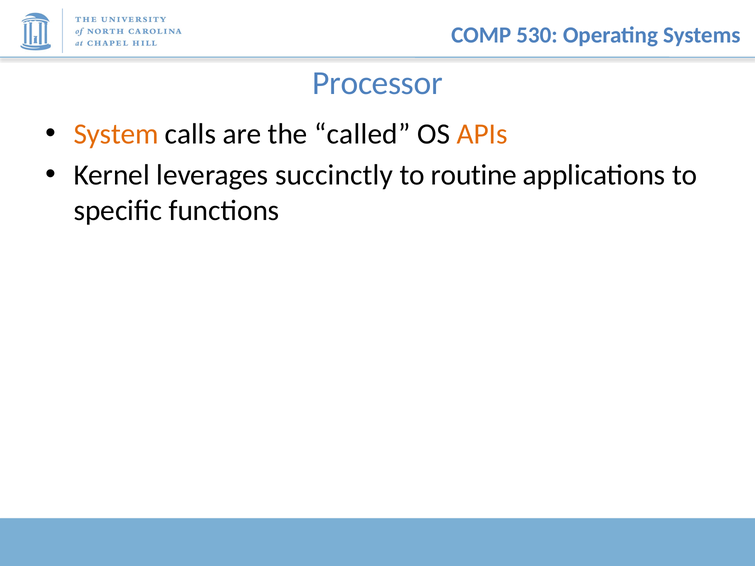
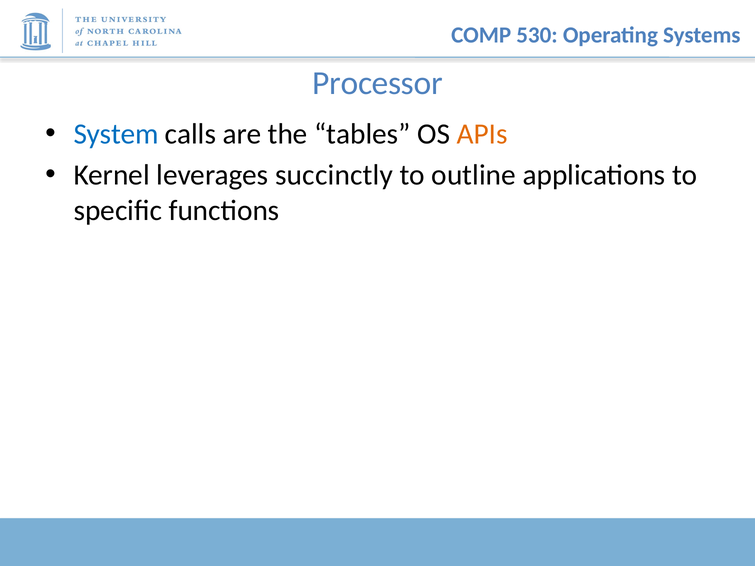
System colour: orange -> blue
called: called -> tables
routine: routine -> outline
